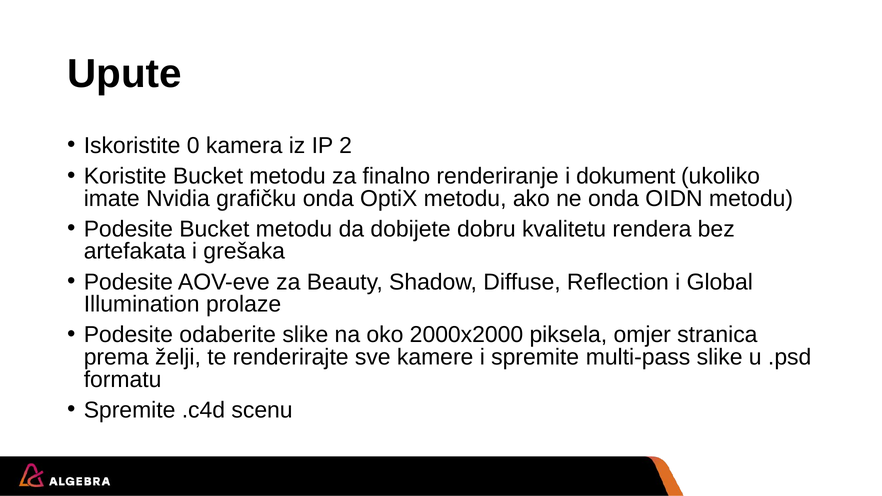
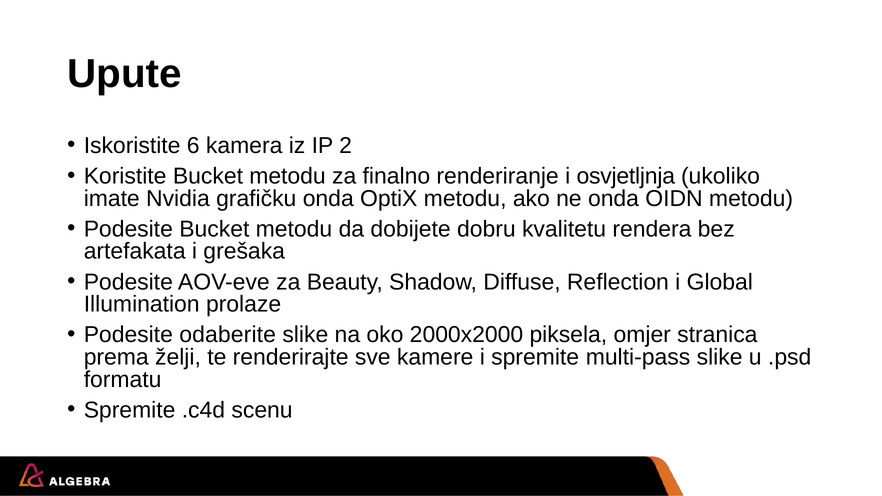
0: 0 -> 6
dokument: dokument -> osvjetljnja
